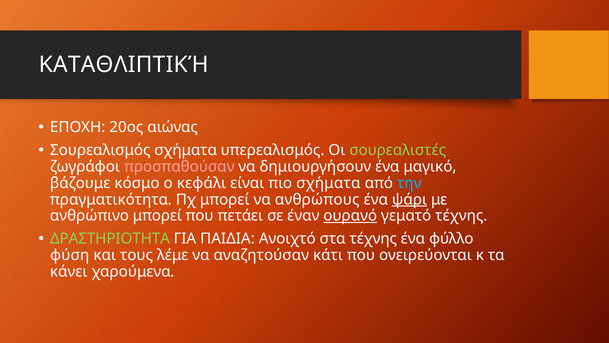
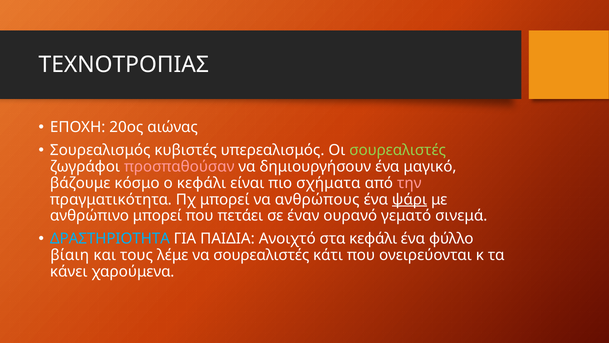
ΚΑΤΑΘΛΙΠΤΙΚΉ: ΚΑΤΑΘΛΙΠΤΙΚΉ -> ΤΕΧΝΟΤΡΟΠΙΑΣ
Σουρεαλισμός σχήματα: σχήματα -> κυβιστές
την colour: light blue -> pink
ουρανό underline: present -> none
γεματό τέχνης: τέχνης -> σινεμά
ΔΡΑΣΤΗΡΙΟΤΗΤΑ colour: light green -> light blue
στα τέχνης: τέχνης -> κεφάλι
φύση: φύση -> βίαιη
να αναζητούσαν: αναζητούσαν -> σουρεαλιστές
